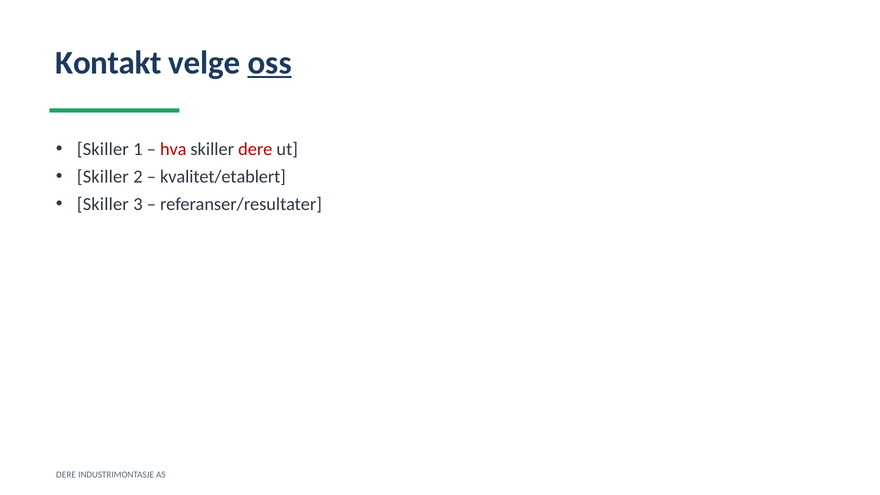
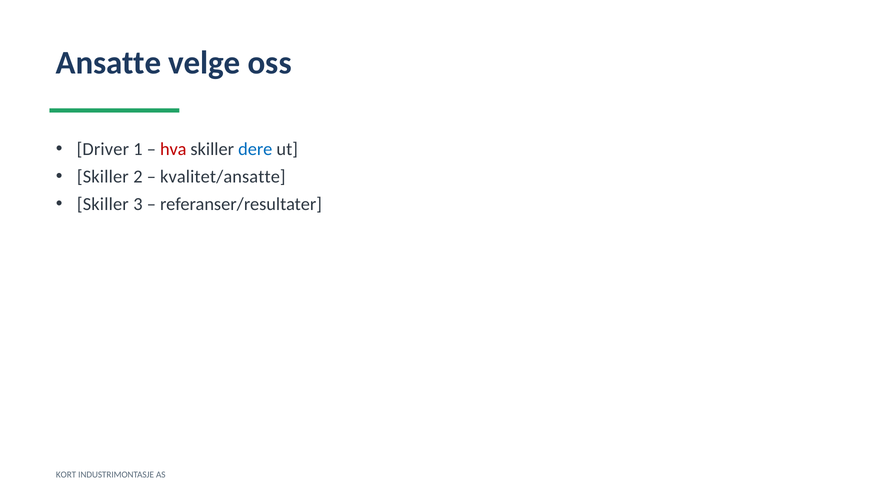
Kontakt: Kontakt -> Ansatte
oss underline: present -> none
Skiller at (103, 149): Skiller -> Driver
dere at (255, 149) colour: red -> blue
kvalitet/etablert: kvalitet/etablert -> kvalitet/ansatte
DERE at (66, 475): DERE -> KORT
